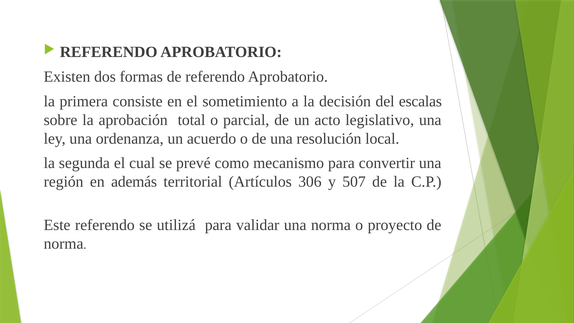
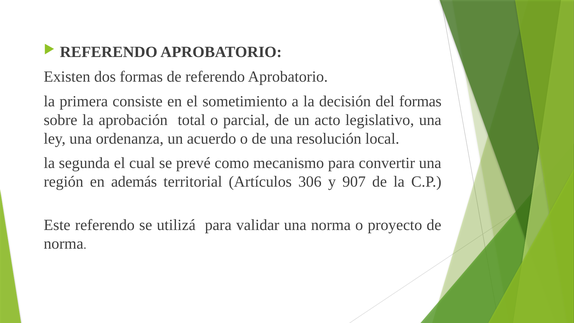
del escalas: escalas -> formas
507: 507 -> 907
